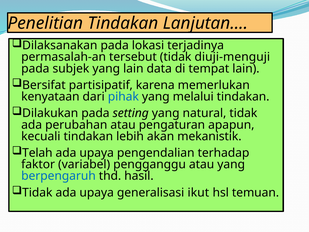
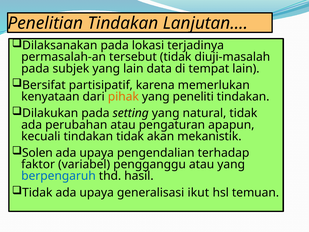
diuji-menguji: diuji-menguji -> diuji-masalah
pihak colour: blue -> orange
melalui: melalui -> peneliti
tindakan lebih: lebih -> tidak
Telah: Telah -> Solen
